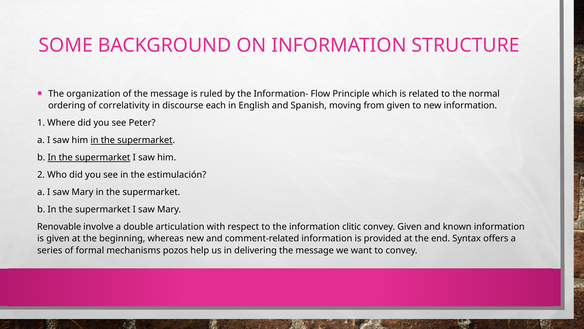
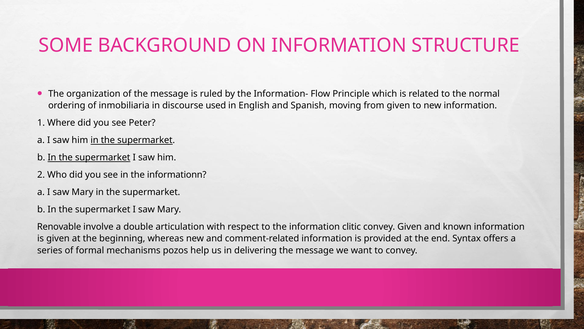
correlativity: correlativity -> inmobiliaria
each: each -> used
estimulación: estimulación -> informationn
